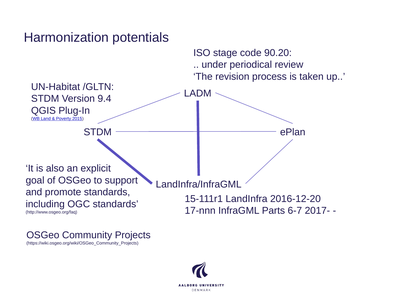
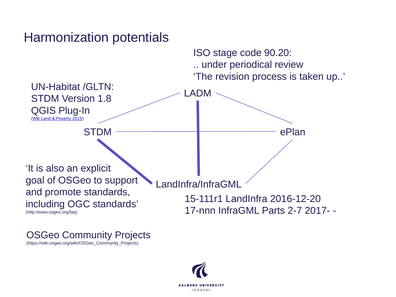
9.4: 9.4 -> 1.8
6-7: 6-7 -> 2-7
